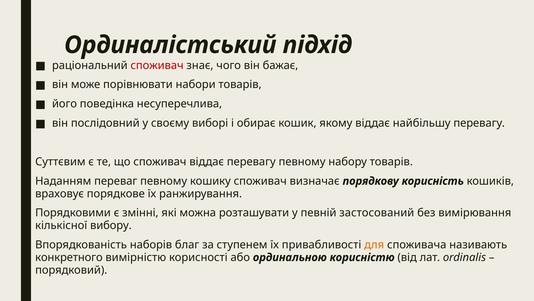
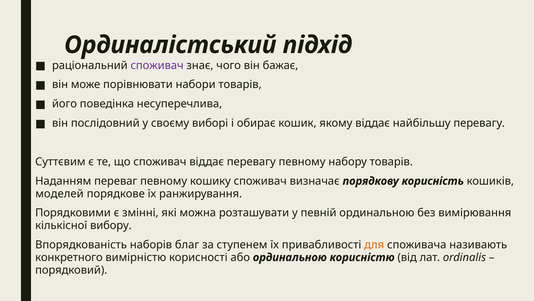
споживач at (157, 65) colour: red -> purple
враховує: враховує -> моделей
певній застосований: застосований -> ординальною
